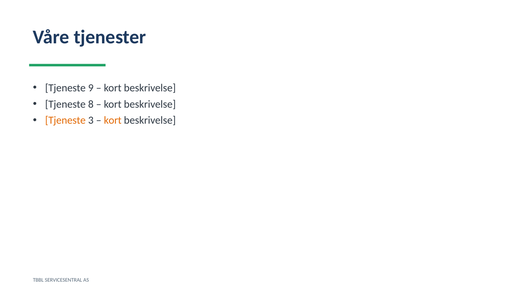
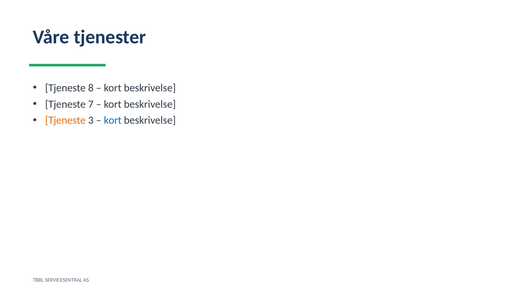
9: 9 -> 8
8: 8 -> 7
kort at (113, 120) colour: orange -> blue
